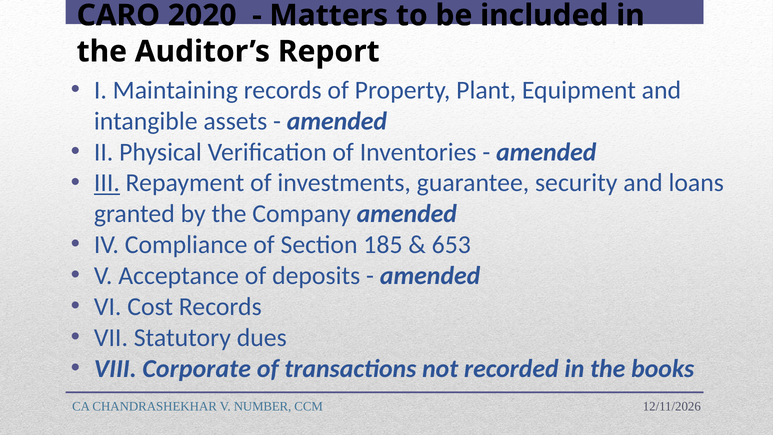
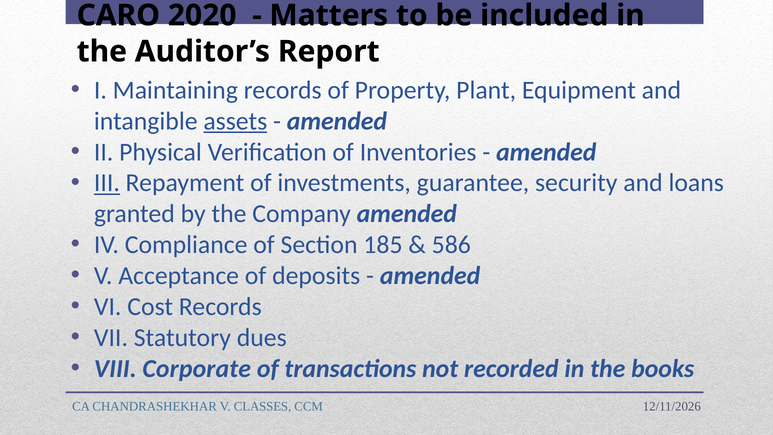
assets underline: none -> present
653: 653 -> 586
NUMBER: NUMBER -> CLASSES
